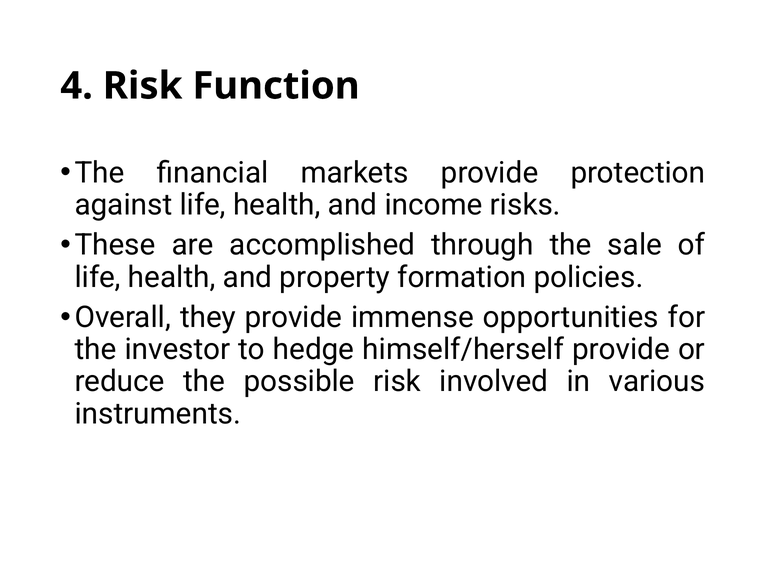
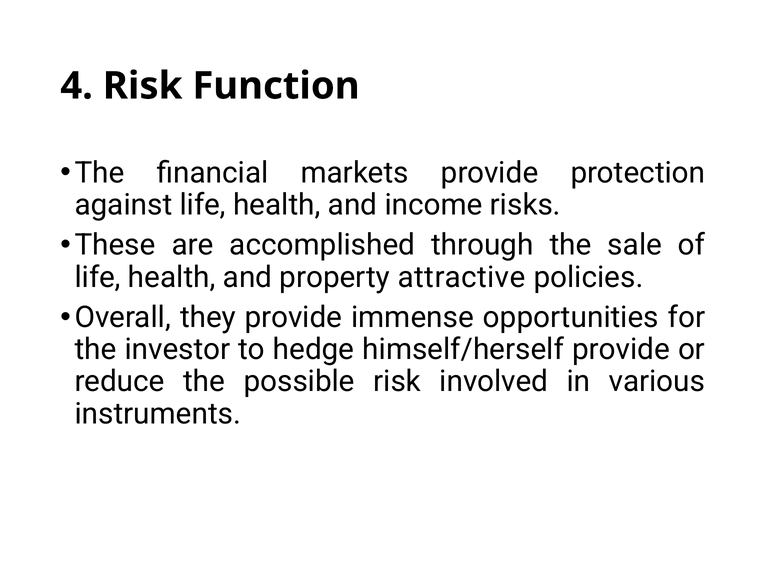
formation: formation -> attractive
